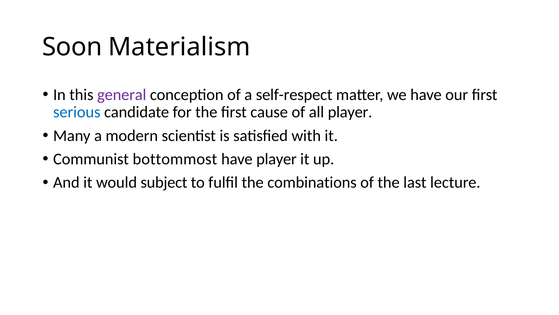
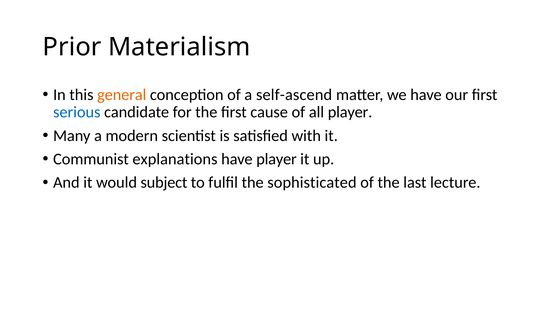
Soon: Soon -> Prior
general colour: purple -> orange
self-respect: self-respect -> self-ascend
bottommost: bottommost -> explanations
combinations: combinations -> sophisticated
